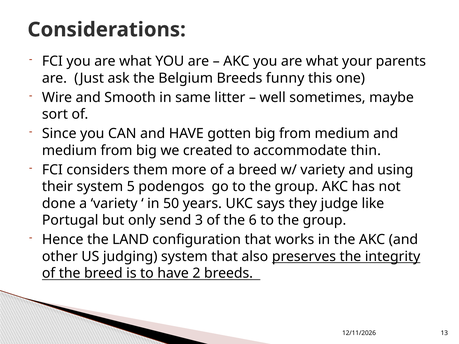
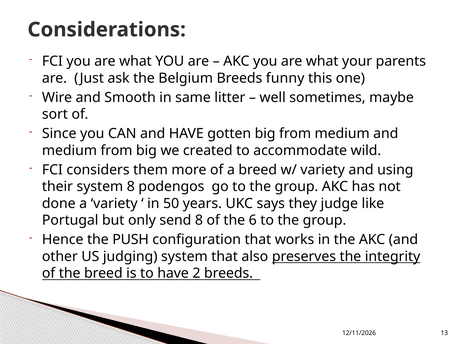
thin: thin -> wild
system 5: 5 -> 8
send 3: 3 -> 8
LAND: LAND -> PUSH
